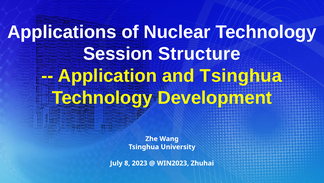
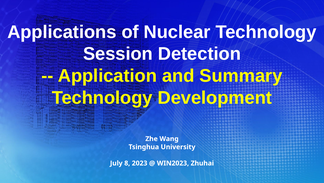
Structure: Structure -> Detection
and Tsinghua: Tsinghua -> Summary
